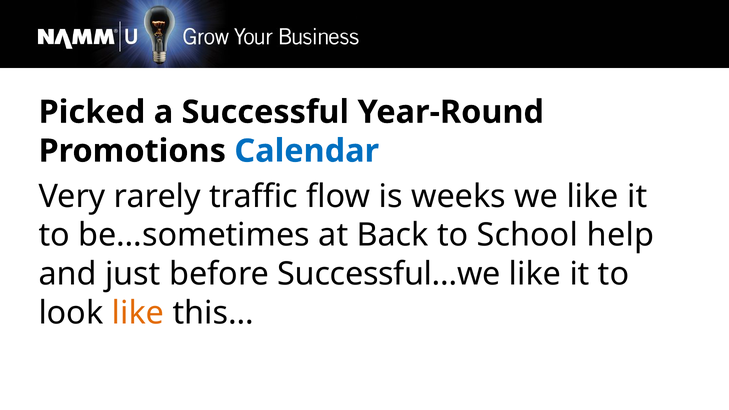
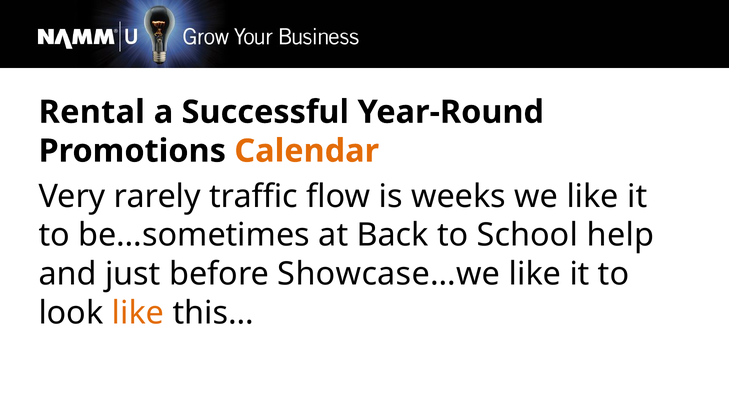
Picked: Picked -> Rental
Calendar colour: blue -> orange
Successful…we: Successful…we -> Showcase…we
